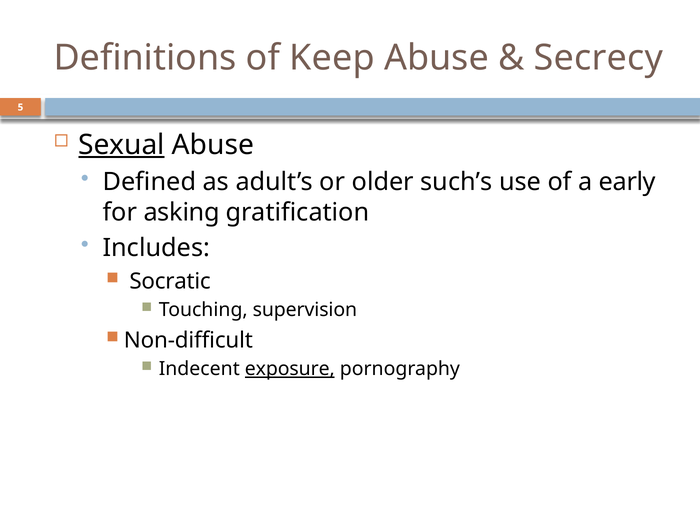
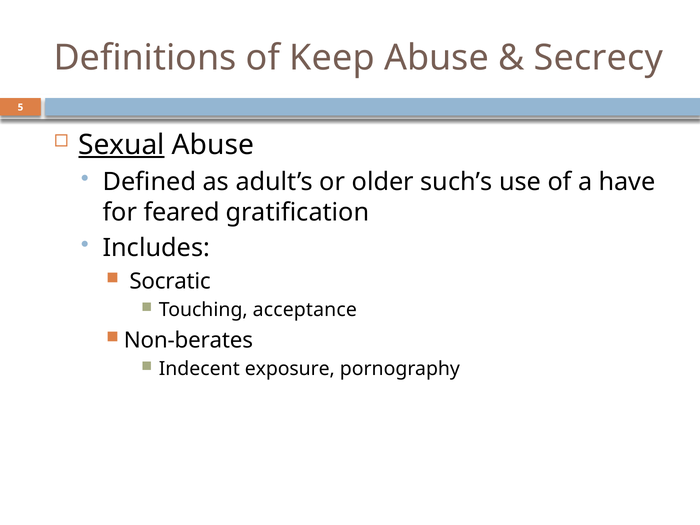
early: early -> have
asking: asking -> feared
supervision: supervision -> acceptance
Non-difficult: Non-difficult -> Non-berates
exposure underline: present -> none
